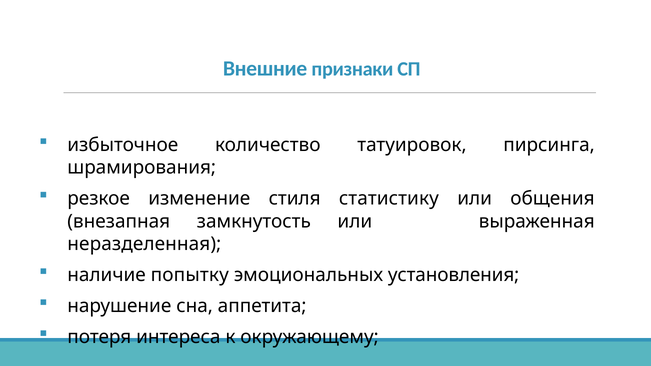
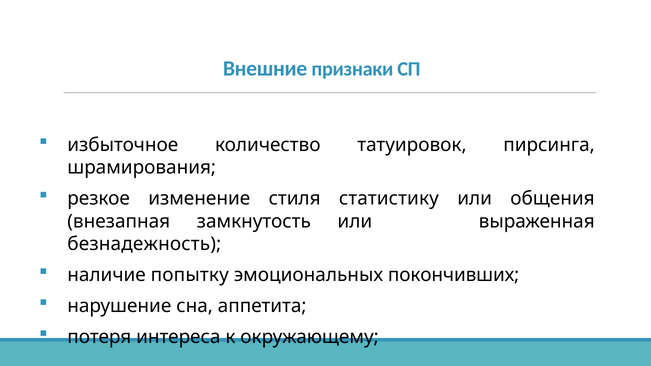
неразделенная: неразделенная -> безнадежность
установления: установления -> покончивших
